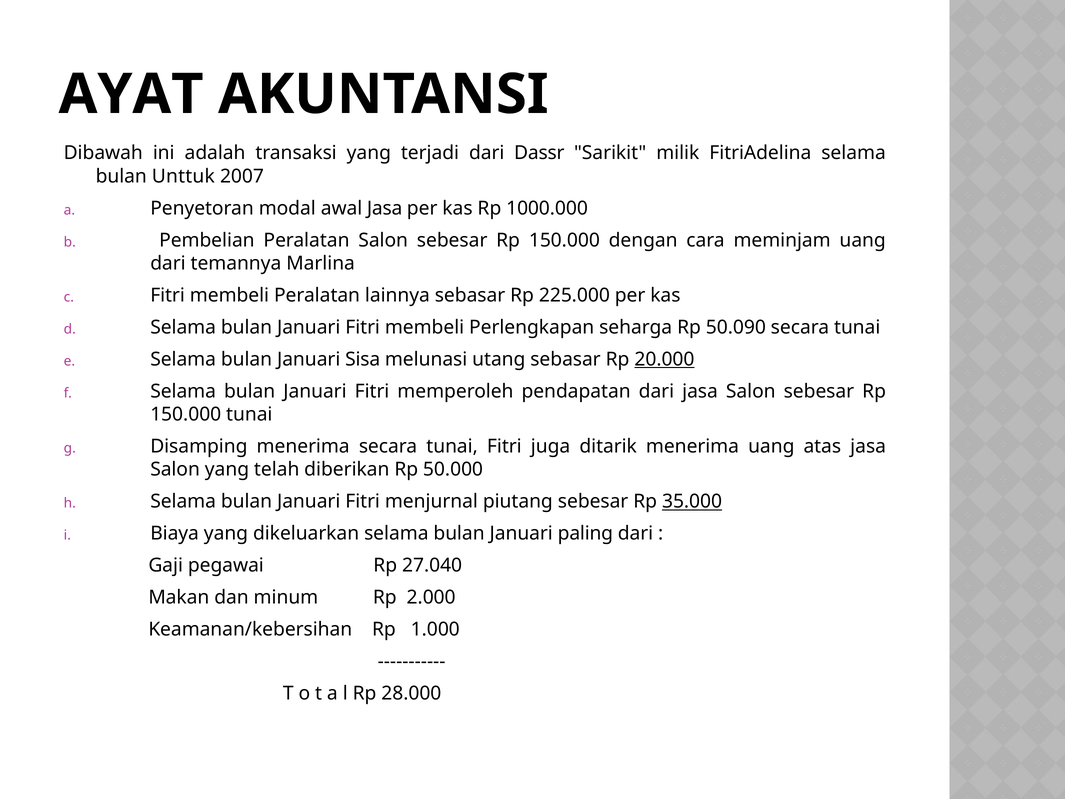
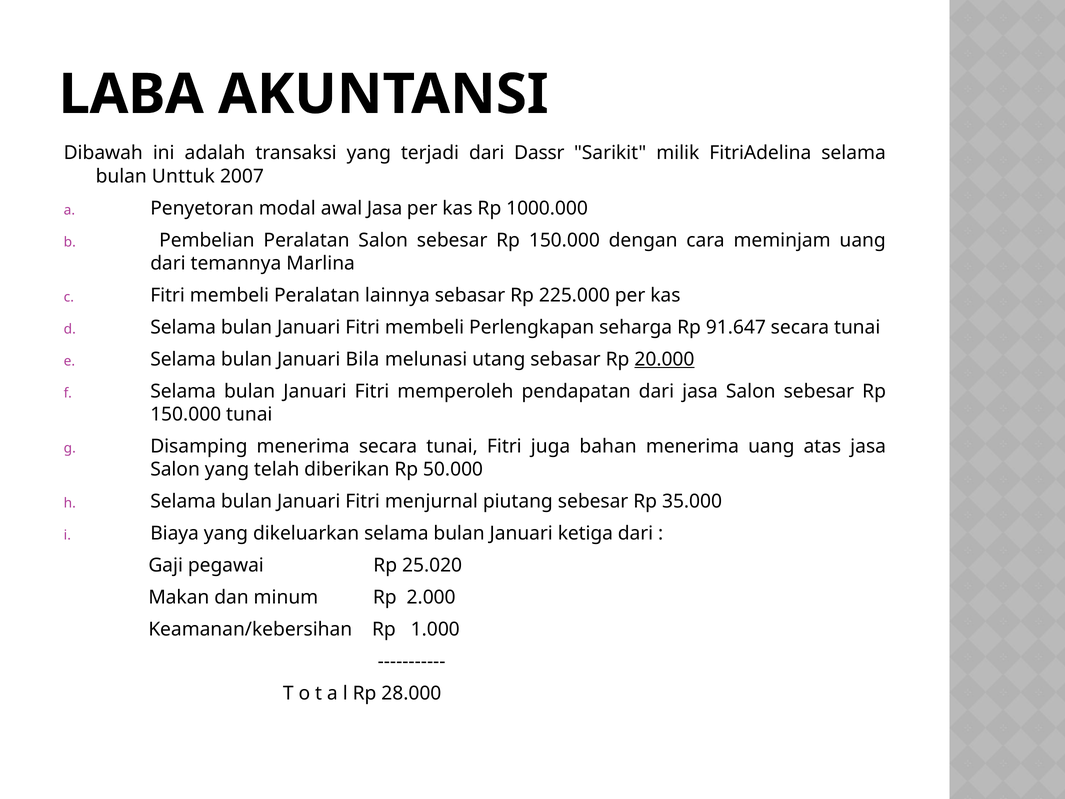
AYAT: AYAT -> LABA
50.090: 50.090 -> 91.647
Sisa: Sisa -> Bila
ditarik: ditarik -> bahan
35.000 underline: present -> none
paling: paling -> ketiga
27.040: 27.040 -> 25.020
